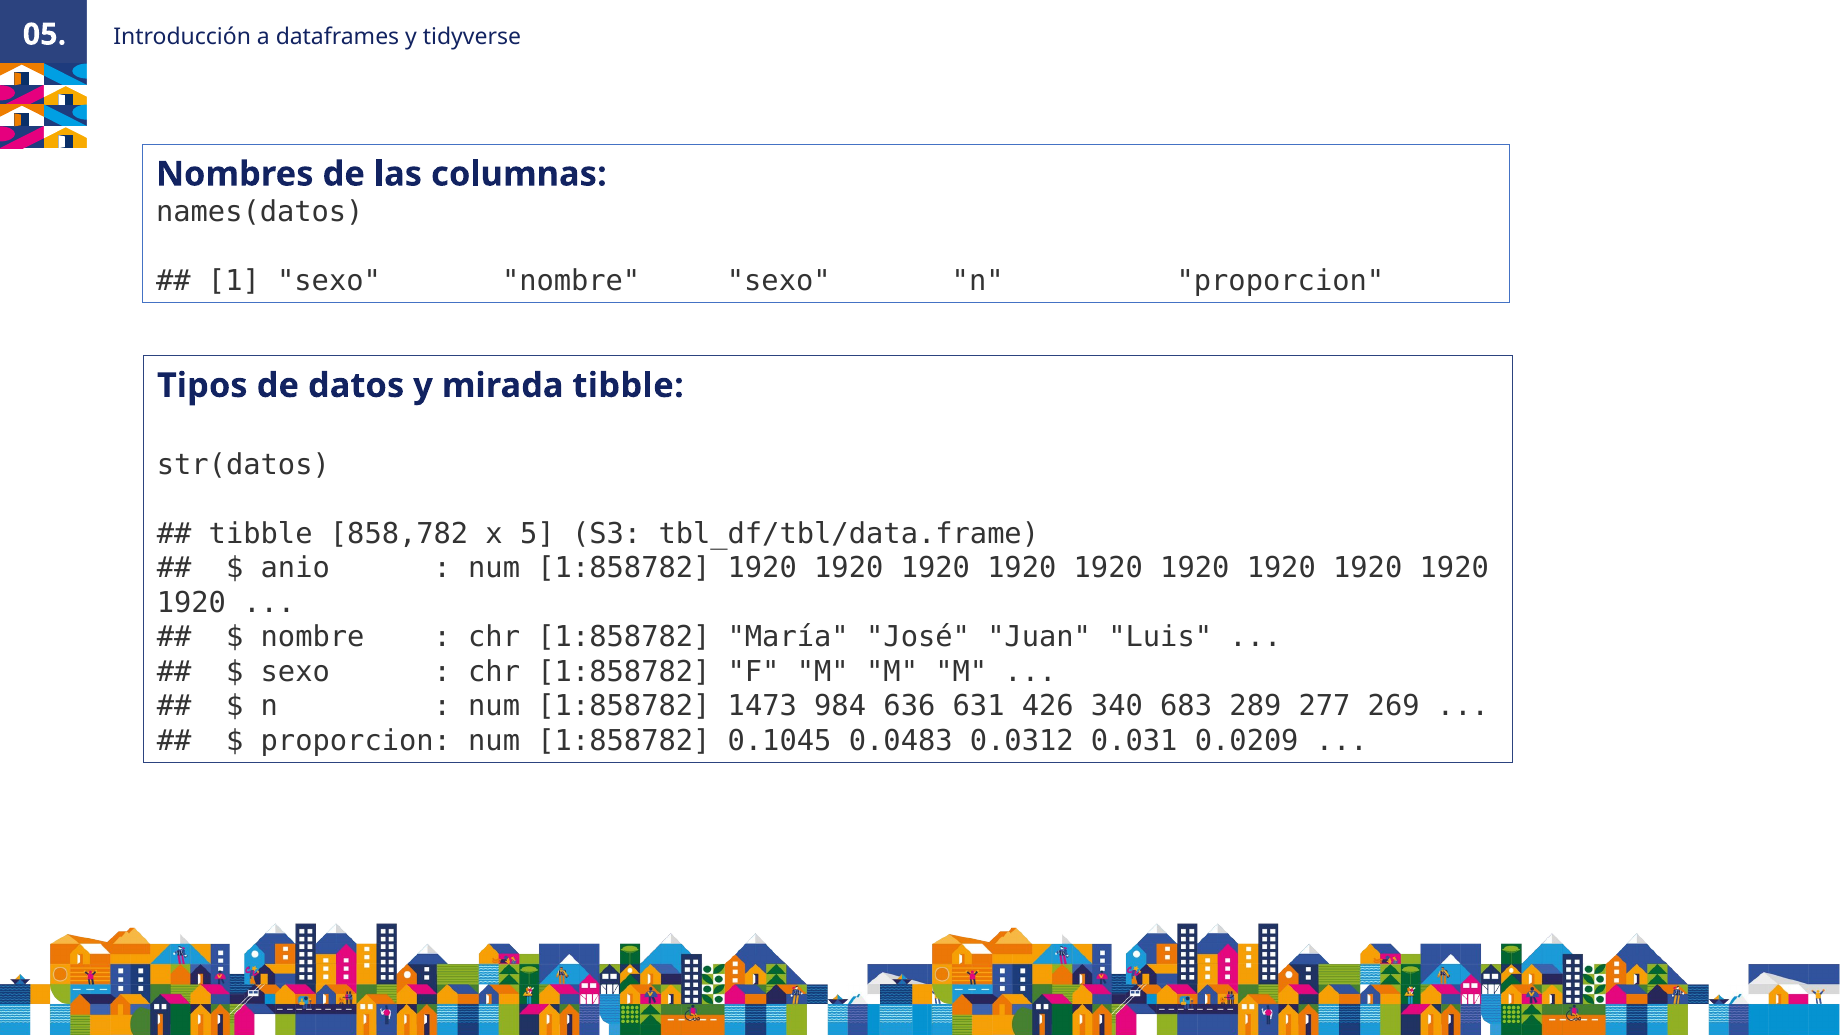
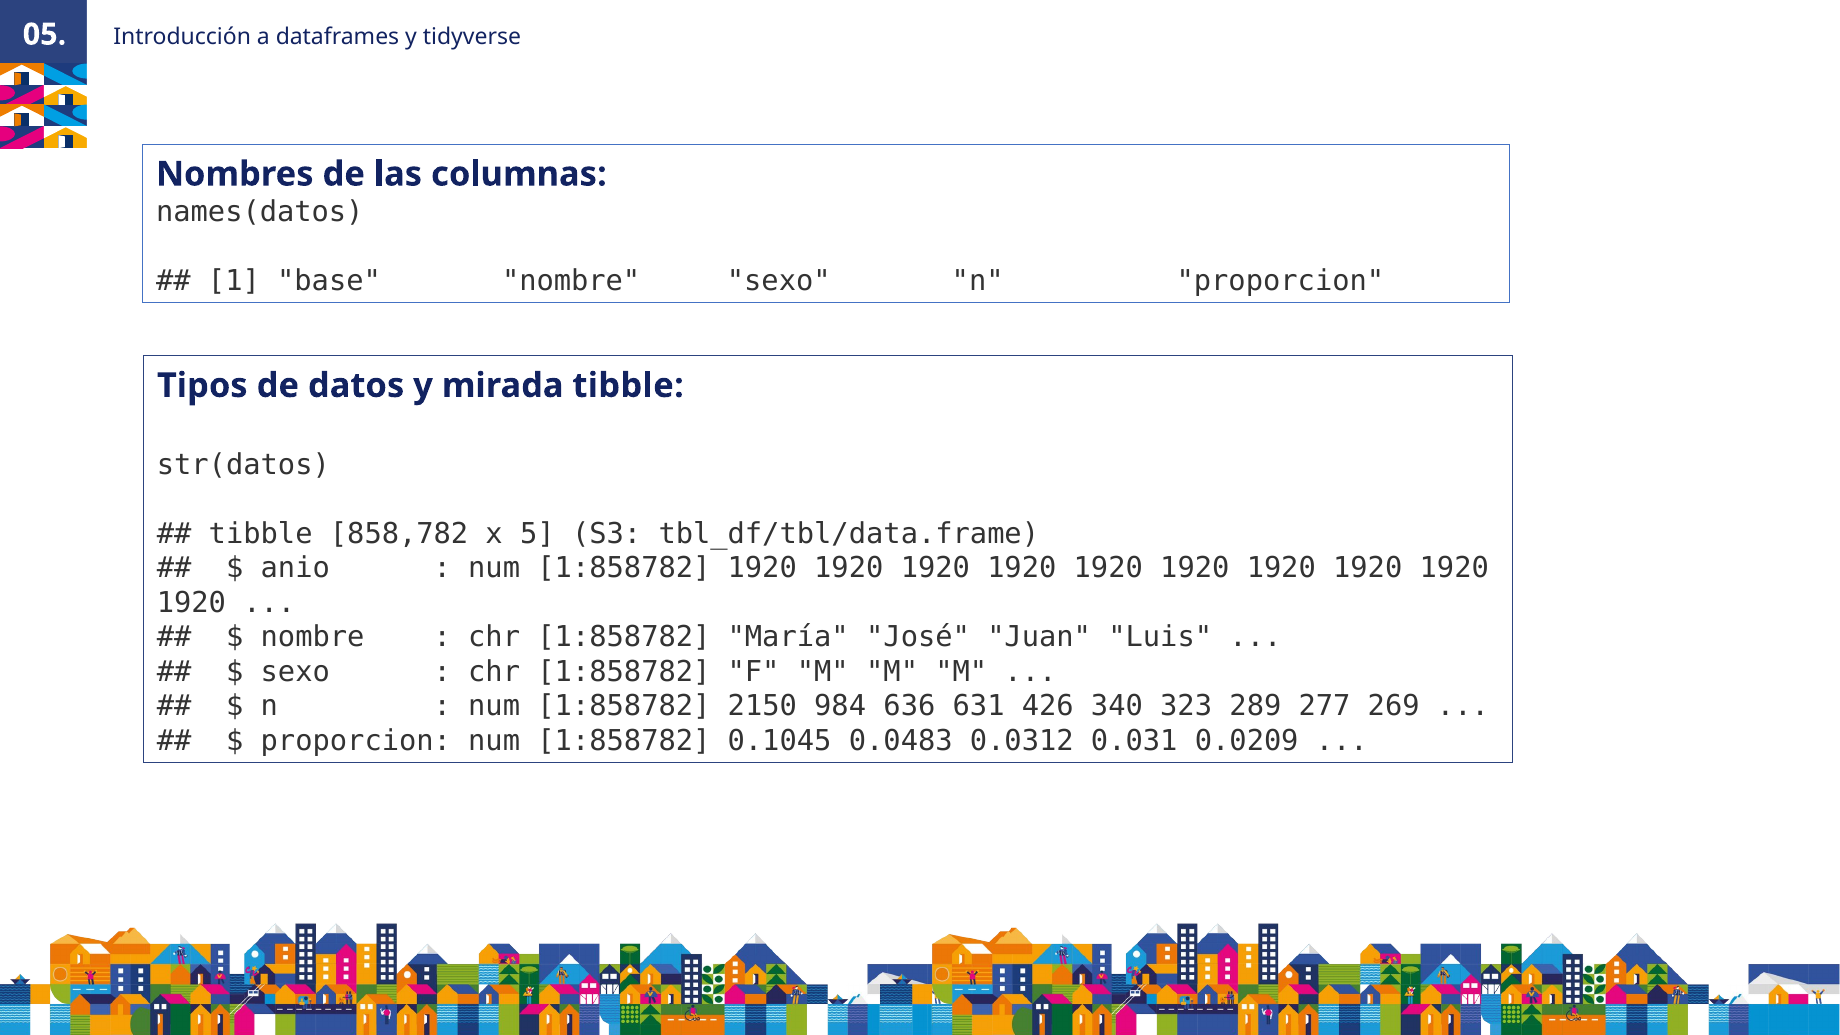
1 sexo: sexo -> base
1473: 1473 -> 2150
683: 683 -> 323
